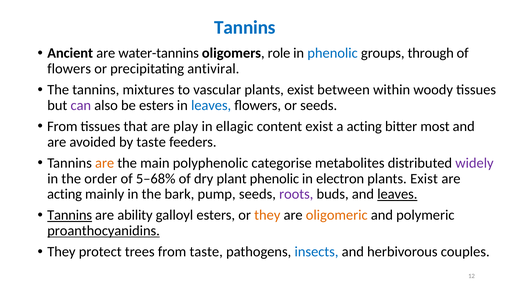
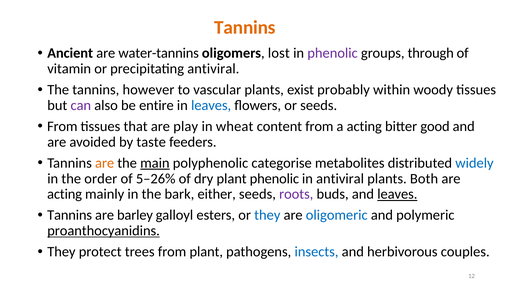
Tannins at (245, 28) colour: blue -> orange
role: role -> lost
phenolic at (333, 53) colour: blue -> purple
flowers at (69, 69): flowers -> vitamin
mixtures: mixtures -> however
between: between -> probably
be esters: esters -> entire
ellagic: ellagic -> wheat
content exist: exist -> from
most: most -> good
main underline: none -> present
widely colour: purple -> blue
5–68%: 5–68% -> 5–26%
in electron: electron -> antiviral
Exist at (424, 179): Exist -> Both
pump: pump -> either
Tannins at (70, 215) underline: present -> none
ability: ability -> barley
they at (267, 215) colour: orange -> blue
oligomeric colour: orange -> blue
from taste: taste -> plant
